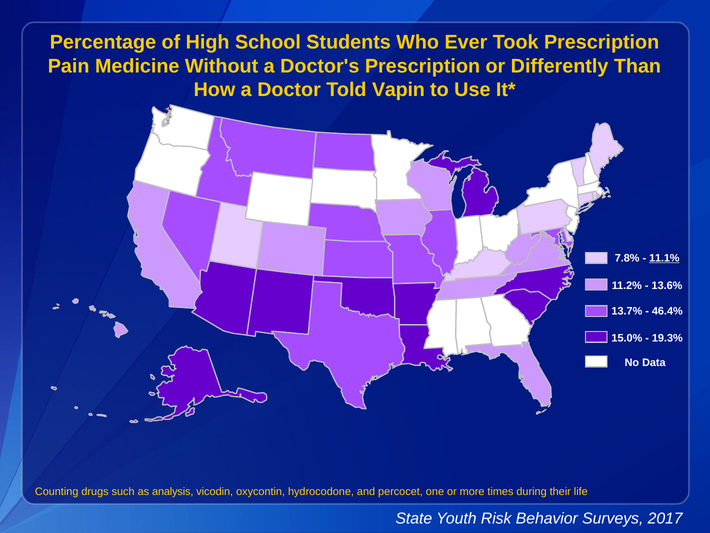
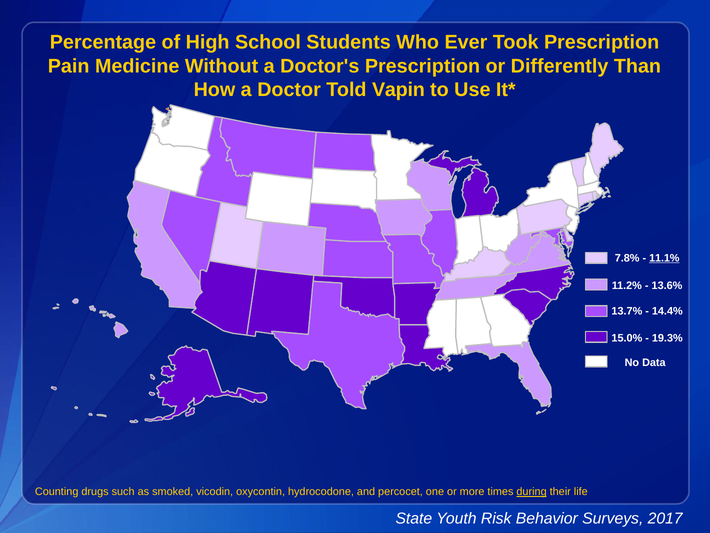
46.4%: 46.4% -> 14.4%
analysis: analysis -> smoked
during underline: none -> present
